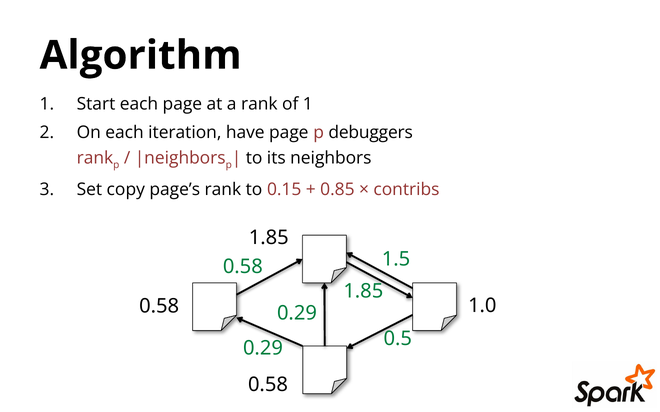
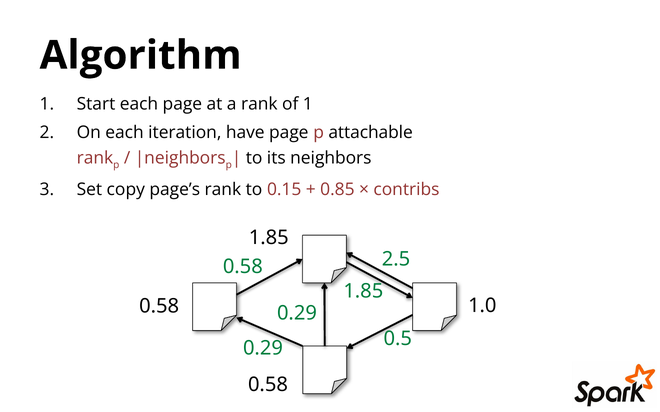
debuggers: debuggers -> attachable
1.5: 1.5 -> 2.5
